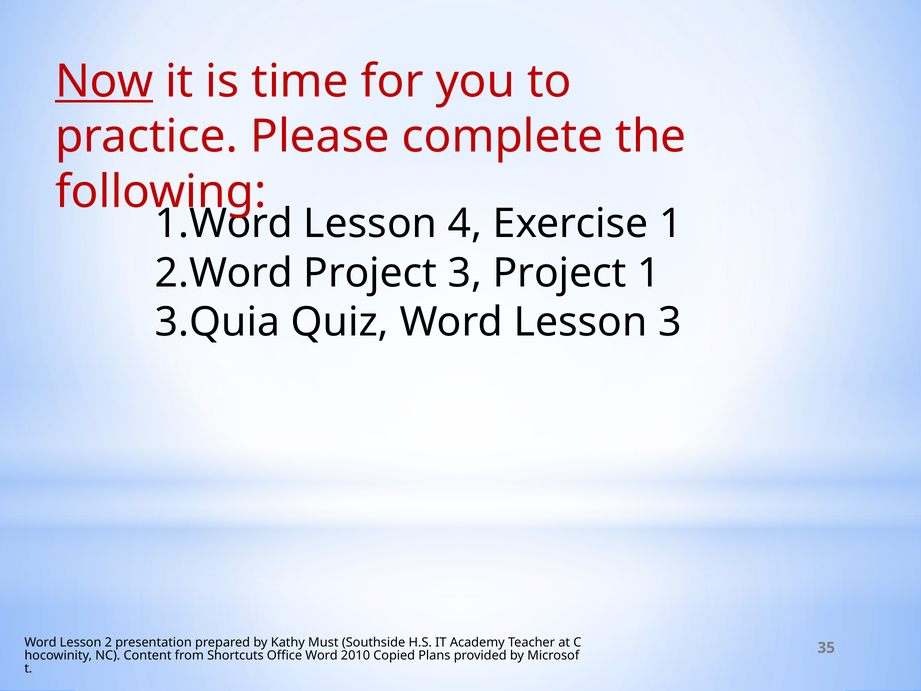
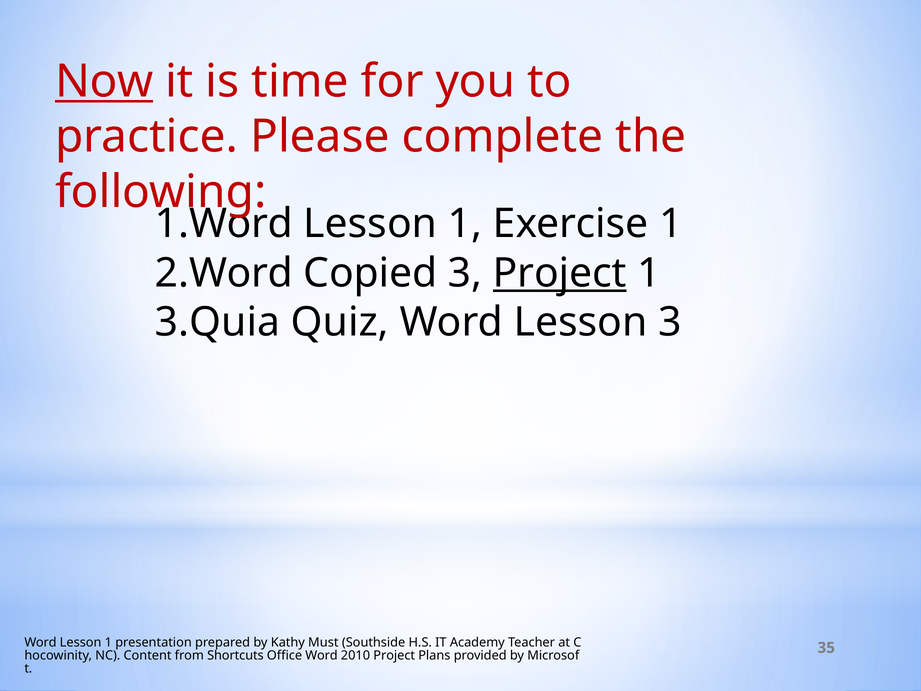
4 at (465, 224): 4 -> 1
Project at (370, 273): Project -> Copied
Project at (560, 273) underline: none -> present
Word Lesson 2: 2 -> 1
2010 Copied: Copied -> Project
